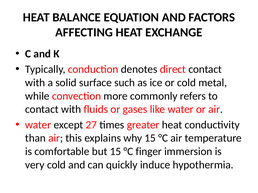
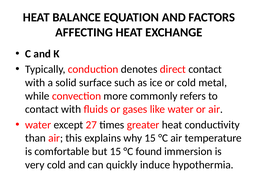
finger: finger -> found
